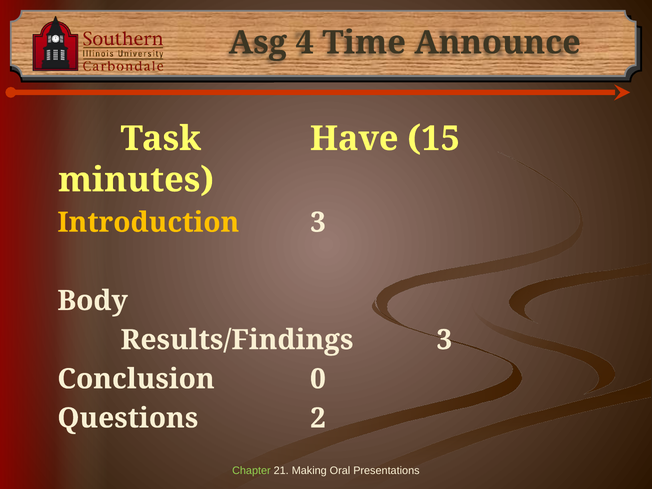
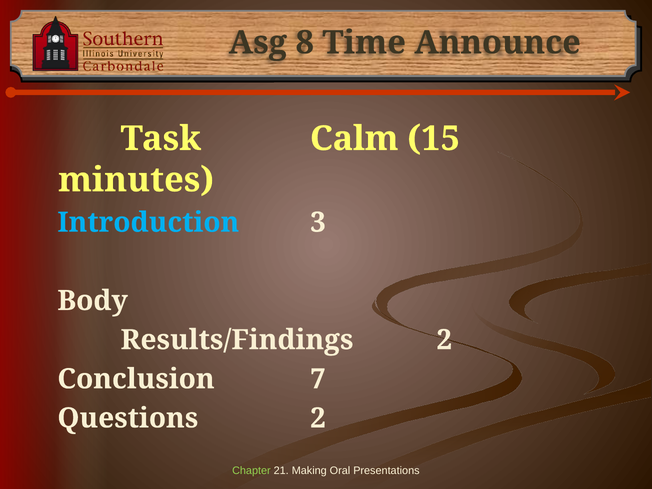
4: 4 -> 8
Have: Have -> Calm
Introduction colour: yellow -> light blue
Results/Findings 3: 3 -> 2
0: 0 -> 7
